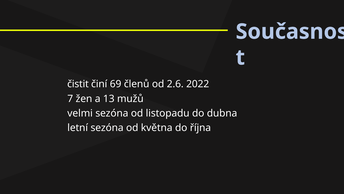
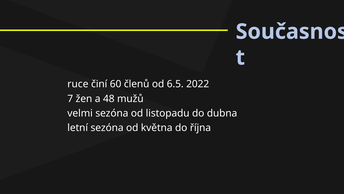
čistit: čistit -> ruce
69: 69 -> 60
2.6: 2.6 -> 6.5
13: 13 -> 48
